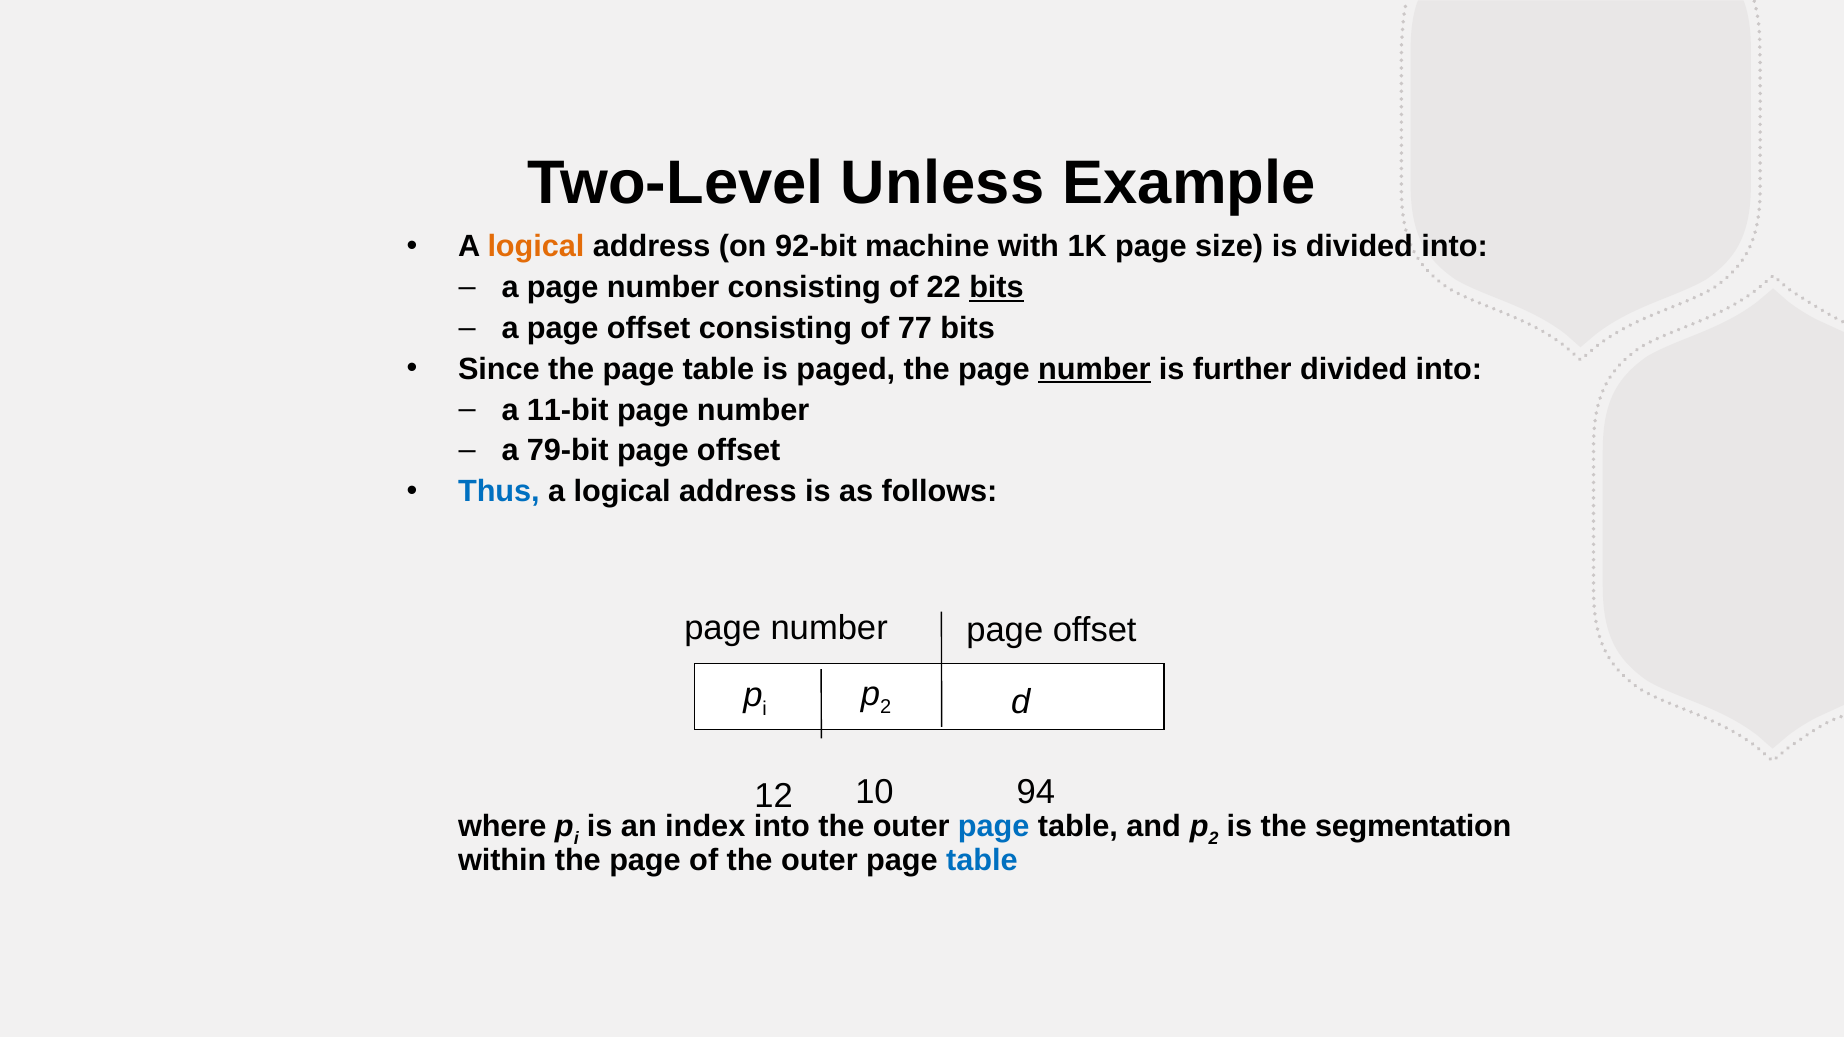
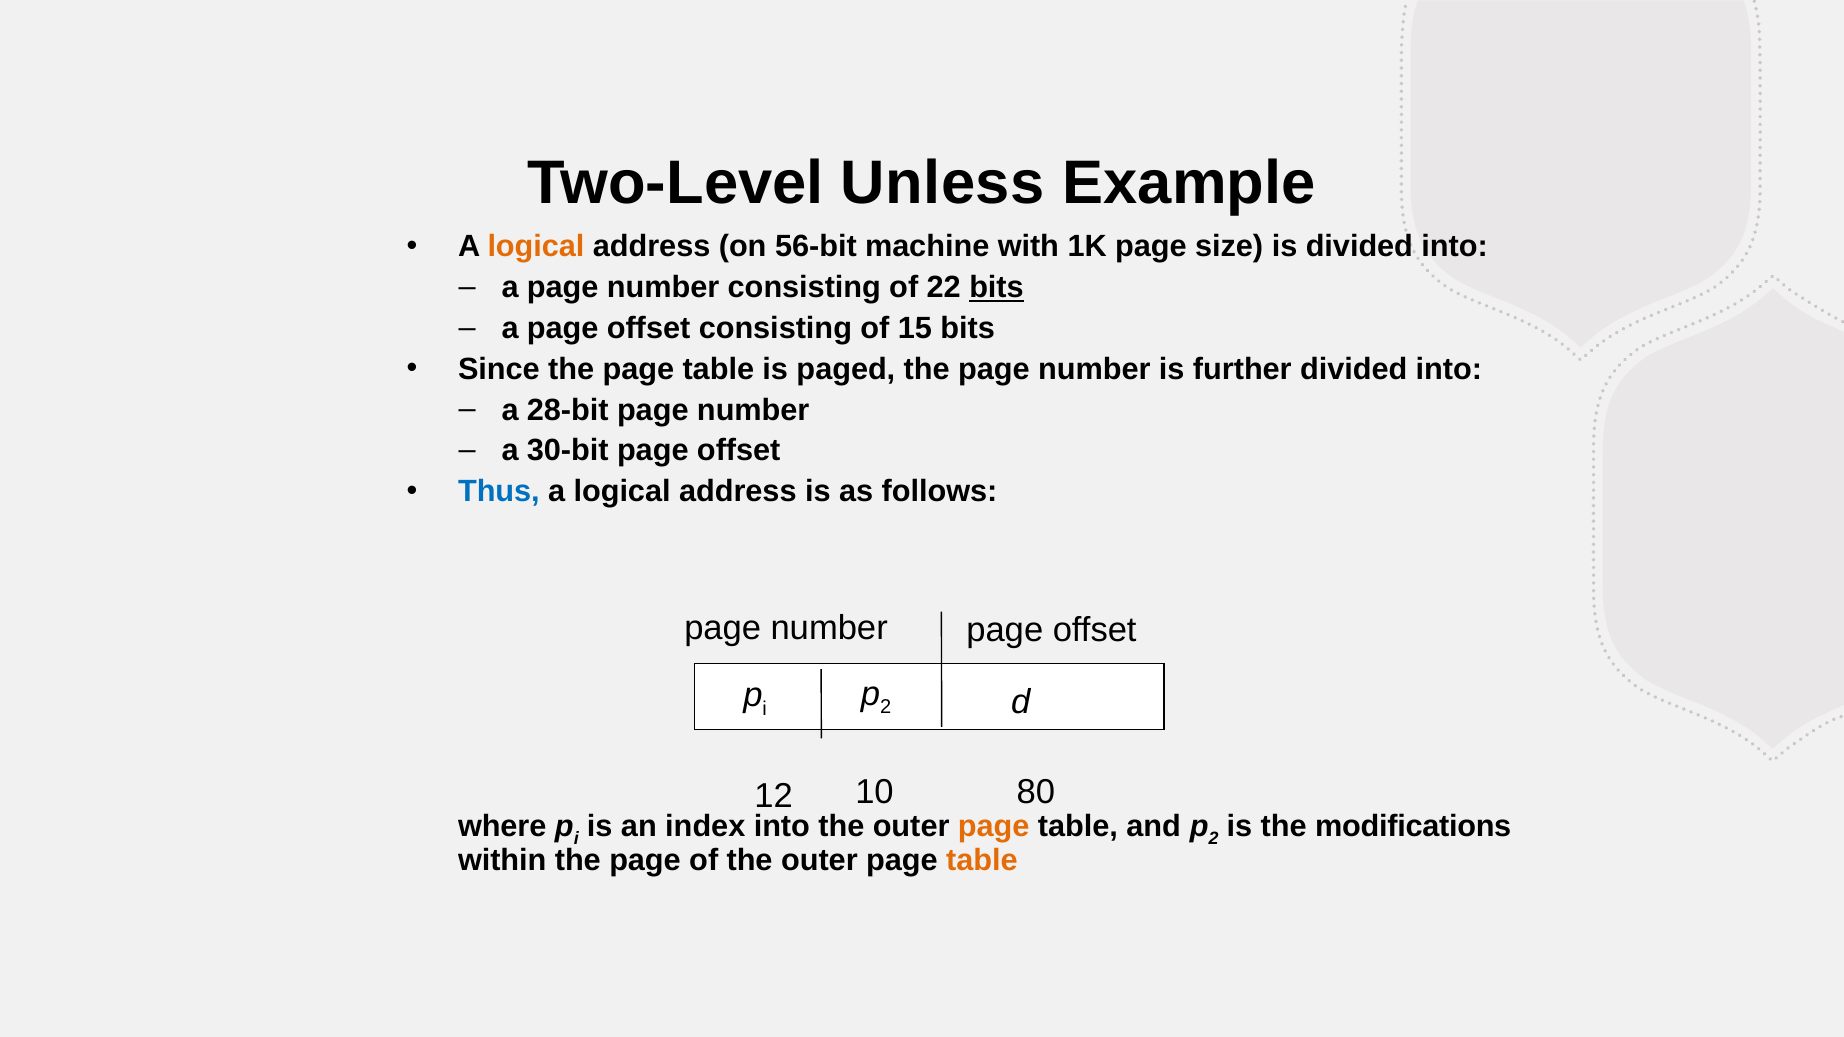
92-bit: 92-bit -> 56-bit
77: 77 -> 15
number at (1094, 369) underline: present -> none
11-bit: 11-bit -> 28-bit
79-bit: 79-bit -> 30-bit
94: 94 -> 80
page at (994, 827) colour: blue -> orange
segmentation: segmentation -> modifications
table at (982, 861) colour: blue -> orange
